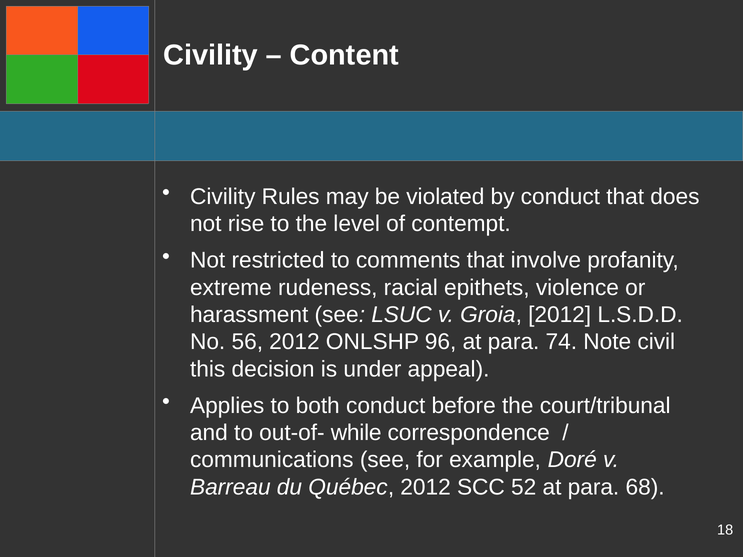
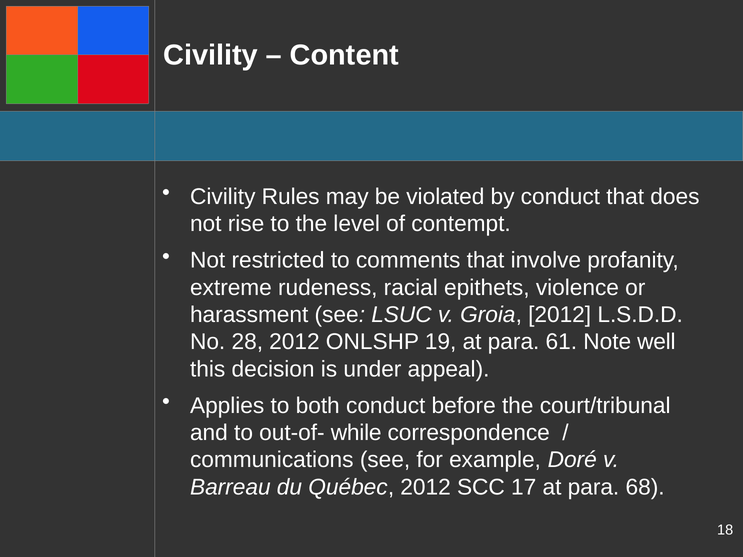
56: 56 -> 28
96: 96 -> 19
74: 74 -> 61
civil: civil -> well
52: 52 -> 17
